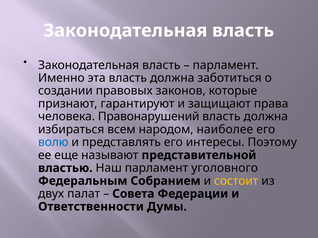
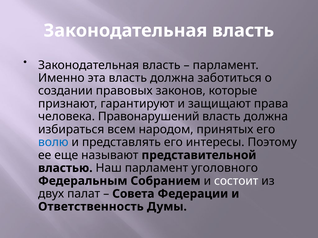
наиболее: наиболее -> принятых
состоит colour: yellow -> white
Ответственности: Ответственности -> Ответственность
